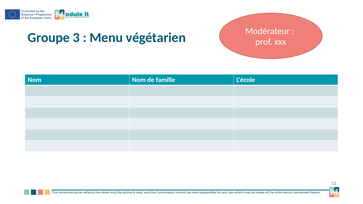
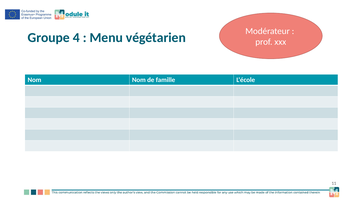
3: 3 -> 4
